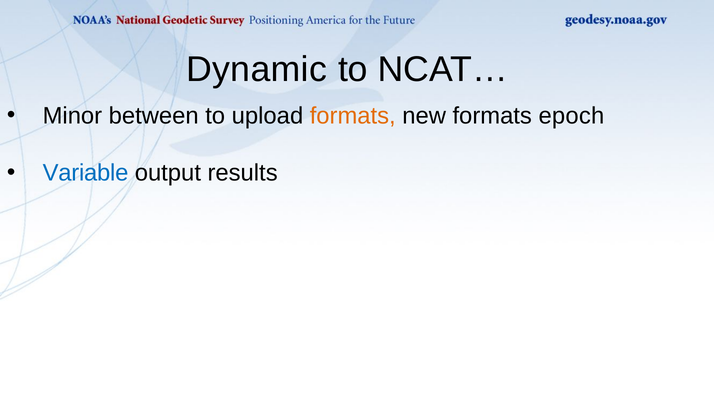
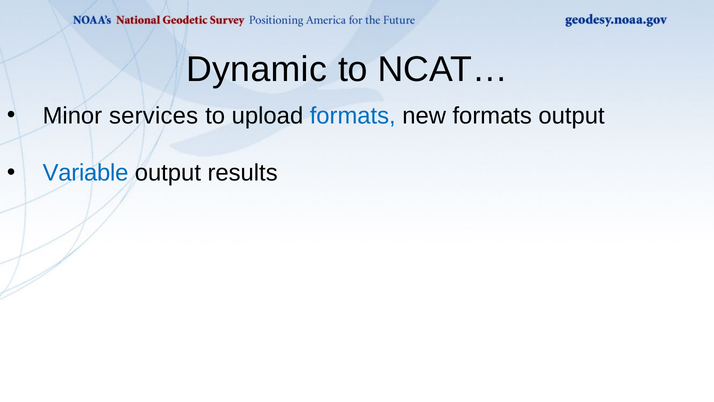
between: between -> services
formats at (353, 116) colour: orange -> blue
formats epoch: epoch -> output
